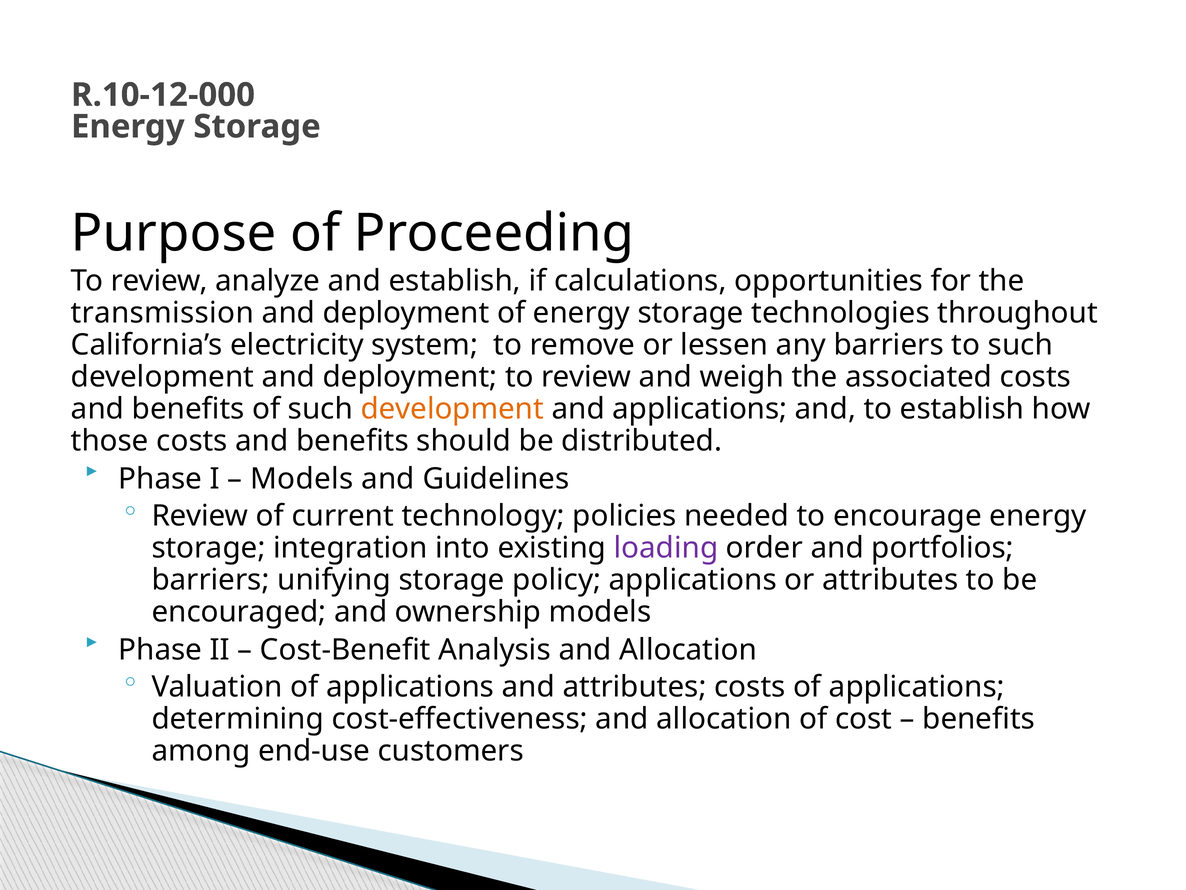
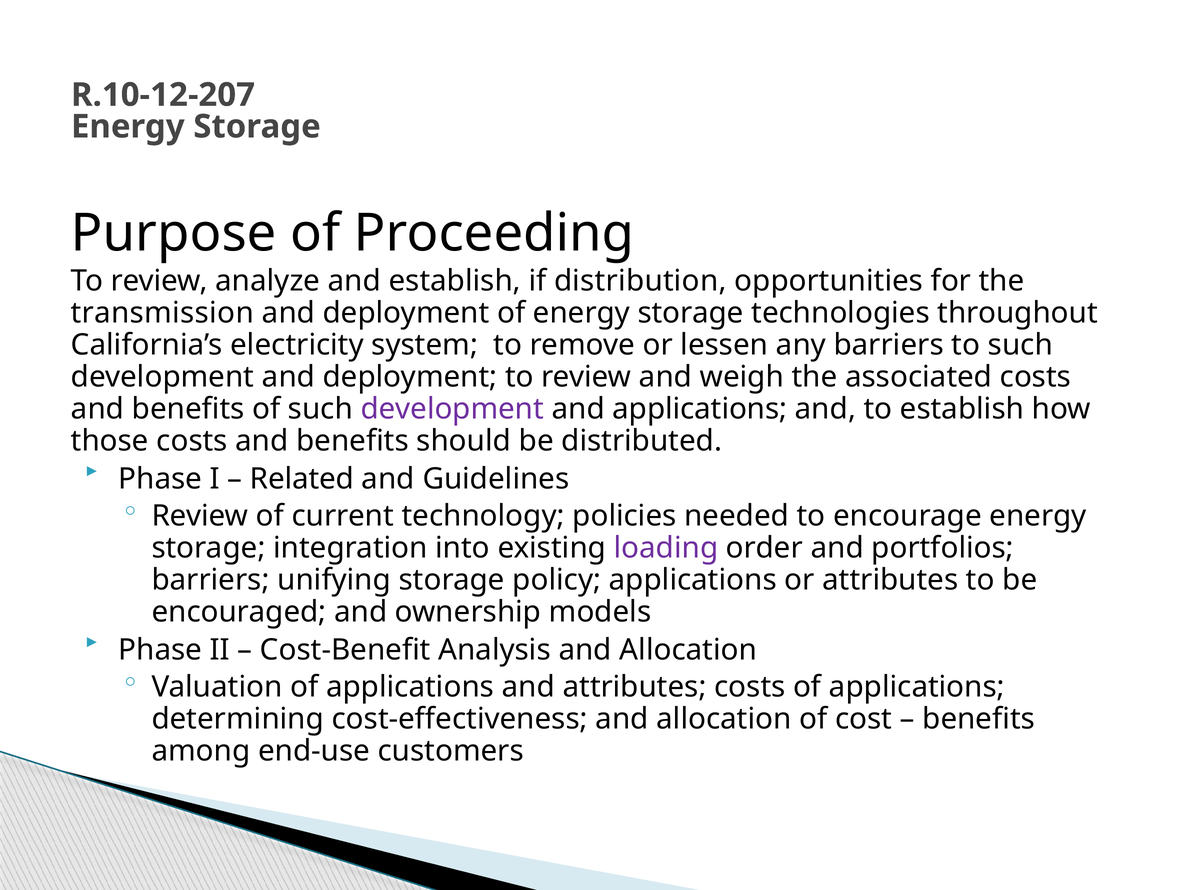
R.10-12-000: R.10-12-000 -> R.10-12-207
calculations: calculations -> distribution
development at (452, 409) colour: orange -> purple
Models at (302, 479): Models -> Related
